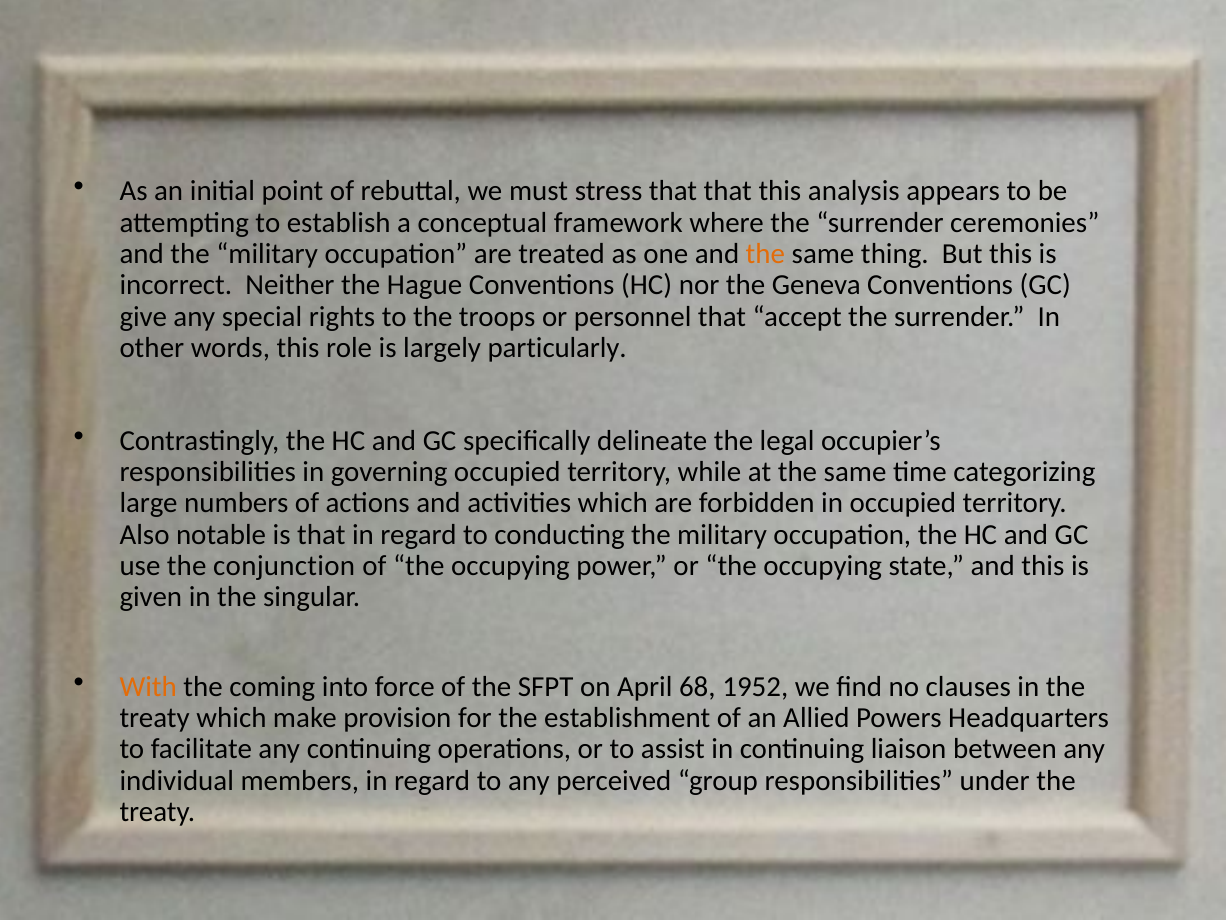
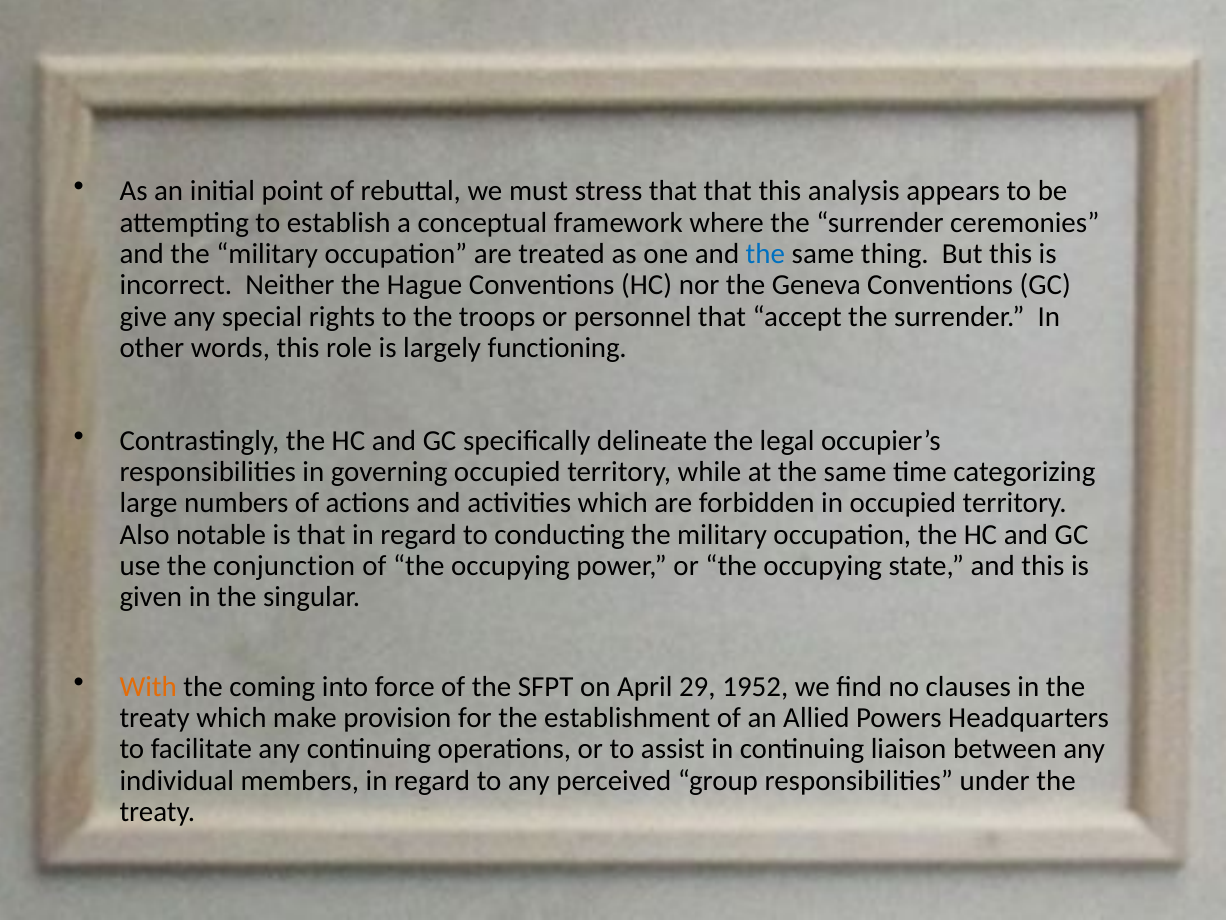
the at (765, 254) colour: orange -> blue
particularly: particularly -> functioning
68: 68 -> 29
